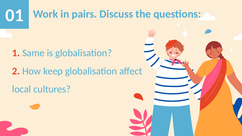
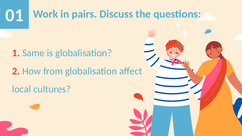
keep: keep -> from
